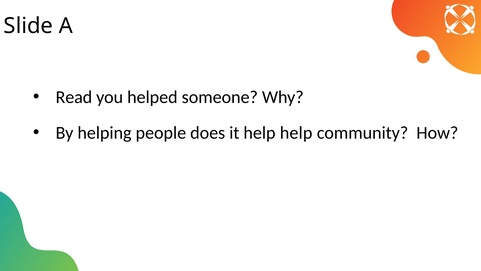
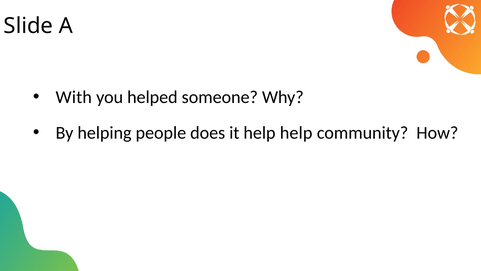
Read: Read -> With
